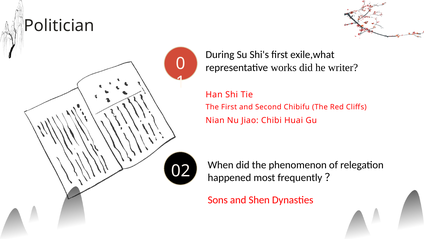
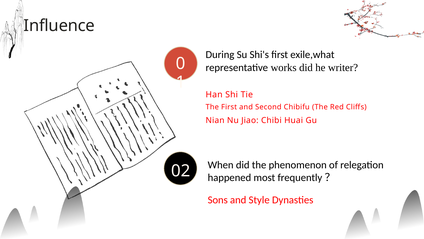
Politician: Politician -> Influence
Shen: Shen -> Style
